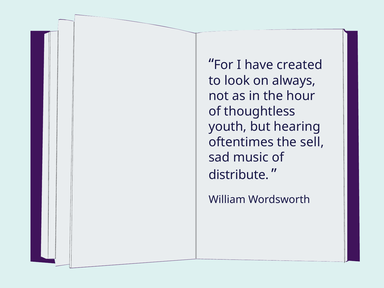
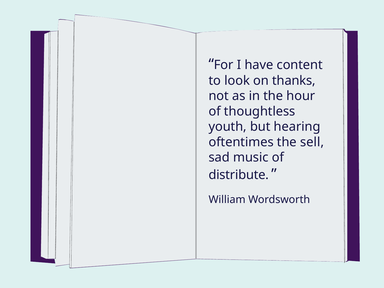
created: created -> content
always: always -> thanks
